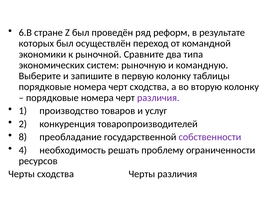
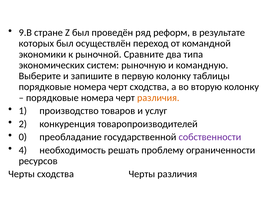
6.В: 6.В -> 9.В
различия at (158, 98) colour: purple -> orange
8: 8 -> 0
